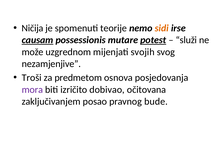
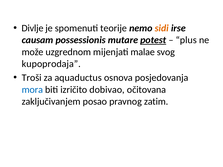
Ničija: Ničija -> Divlje
causam underline: present -> none
služi: služi -> plus
svojih: svojih -> malae
nezamjenjive: nezamjenjive -> kupoprodaja
predmetom: predmetom -> aquaductus
mora colour: purple -> blue
bude: bude -> zatim
